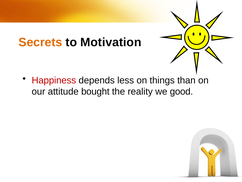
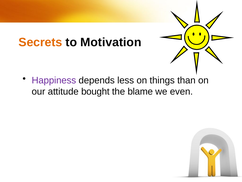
Happiness colour: red -> purple
reality: reality -> blame
good: good -> even
